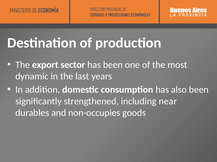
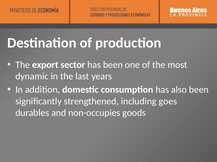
near: near -> goes
